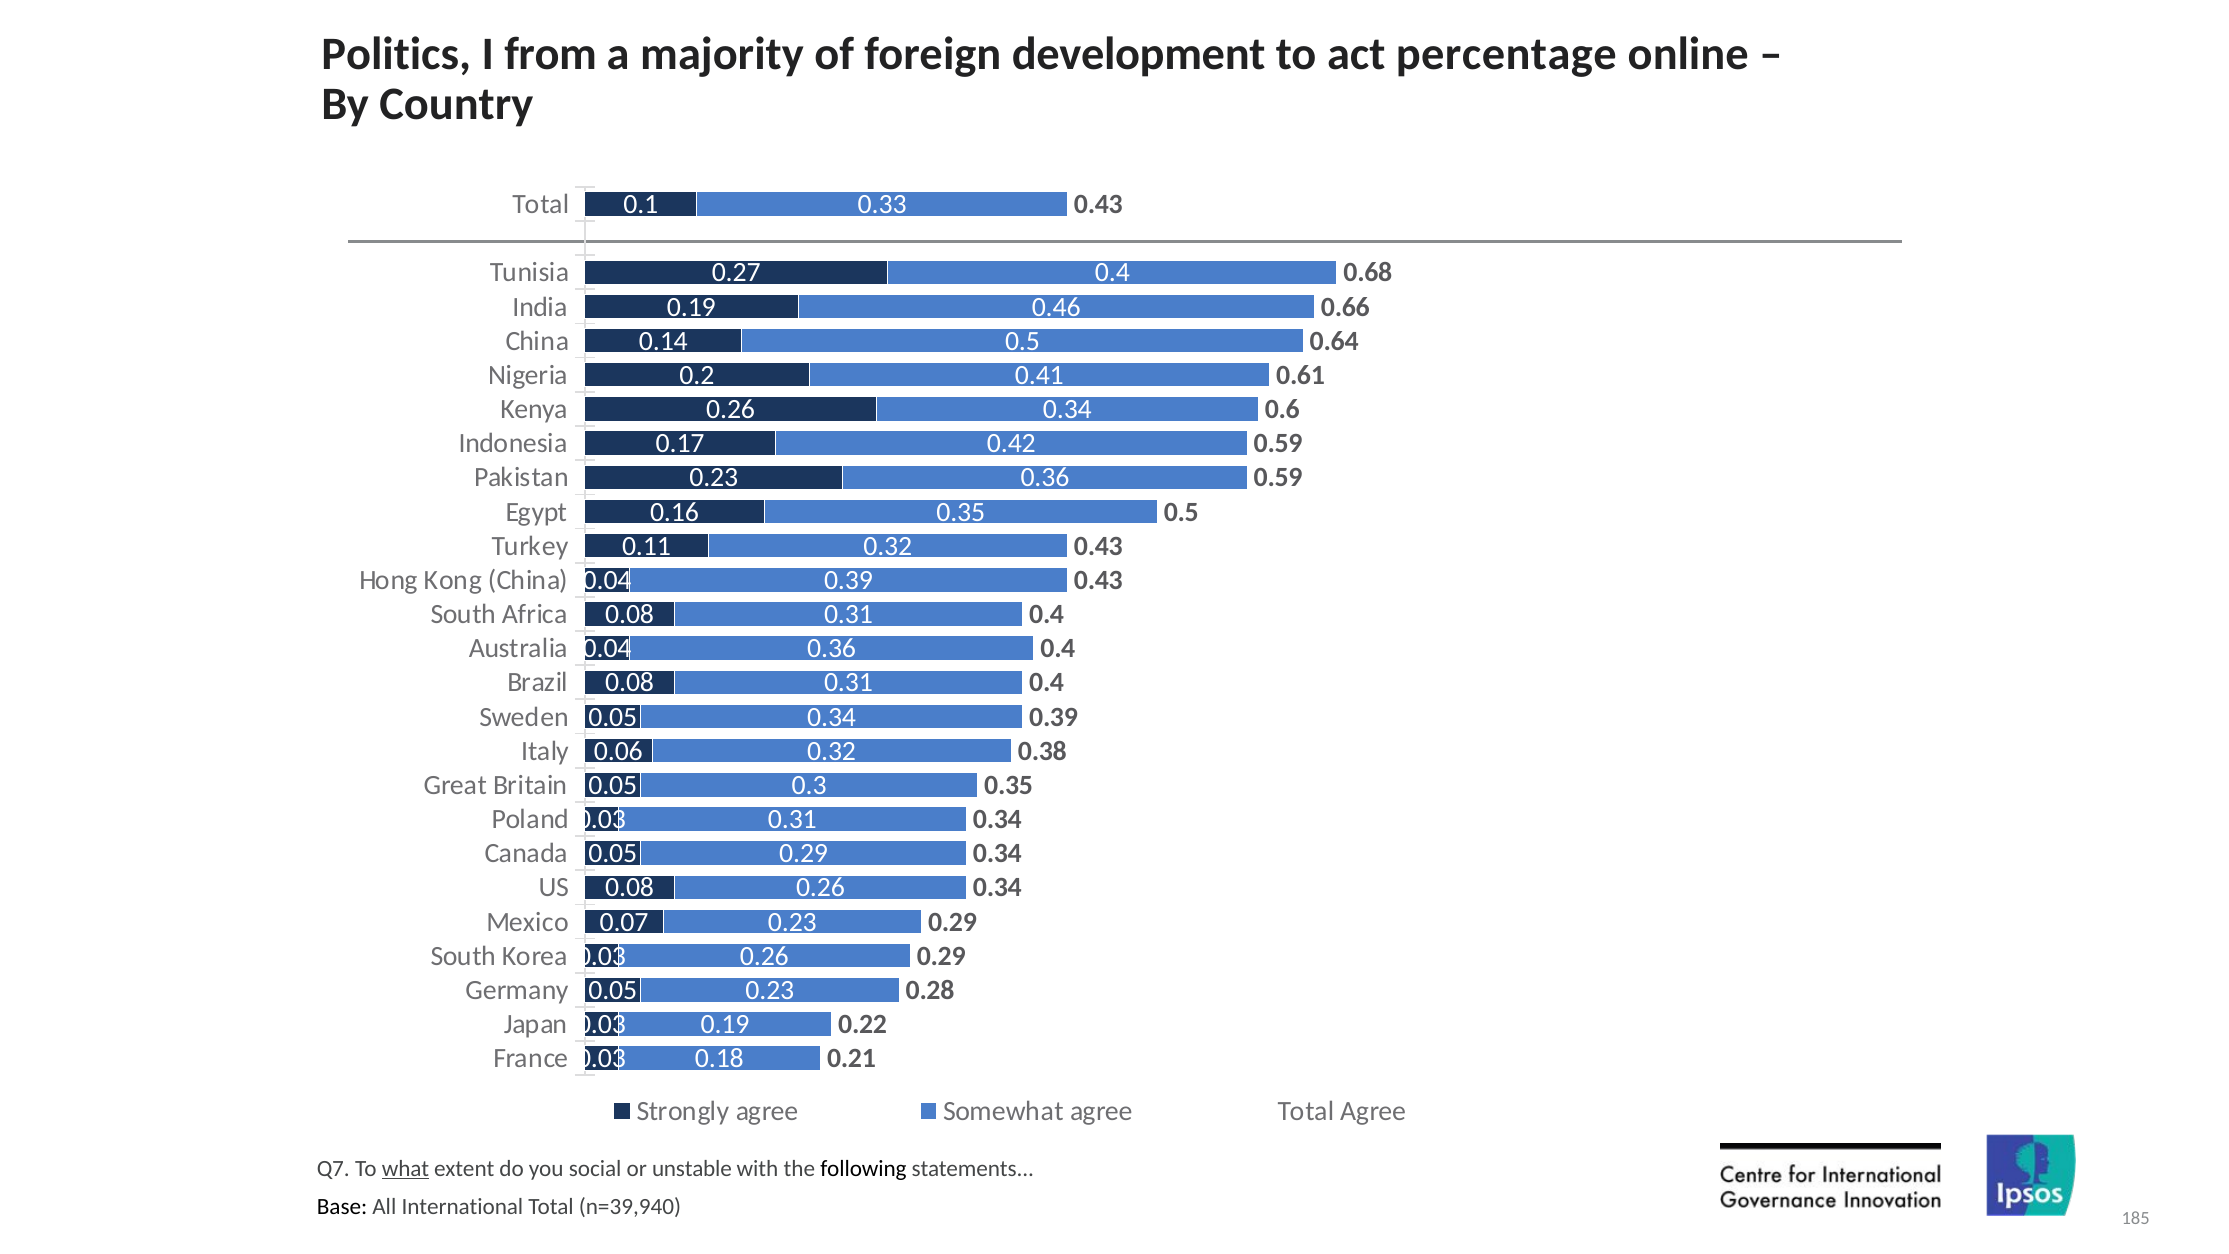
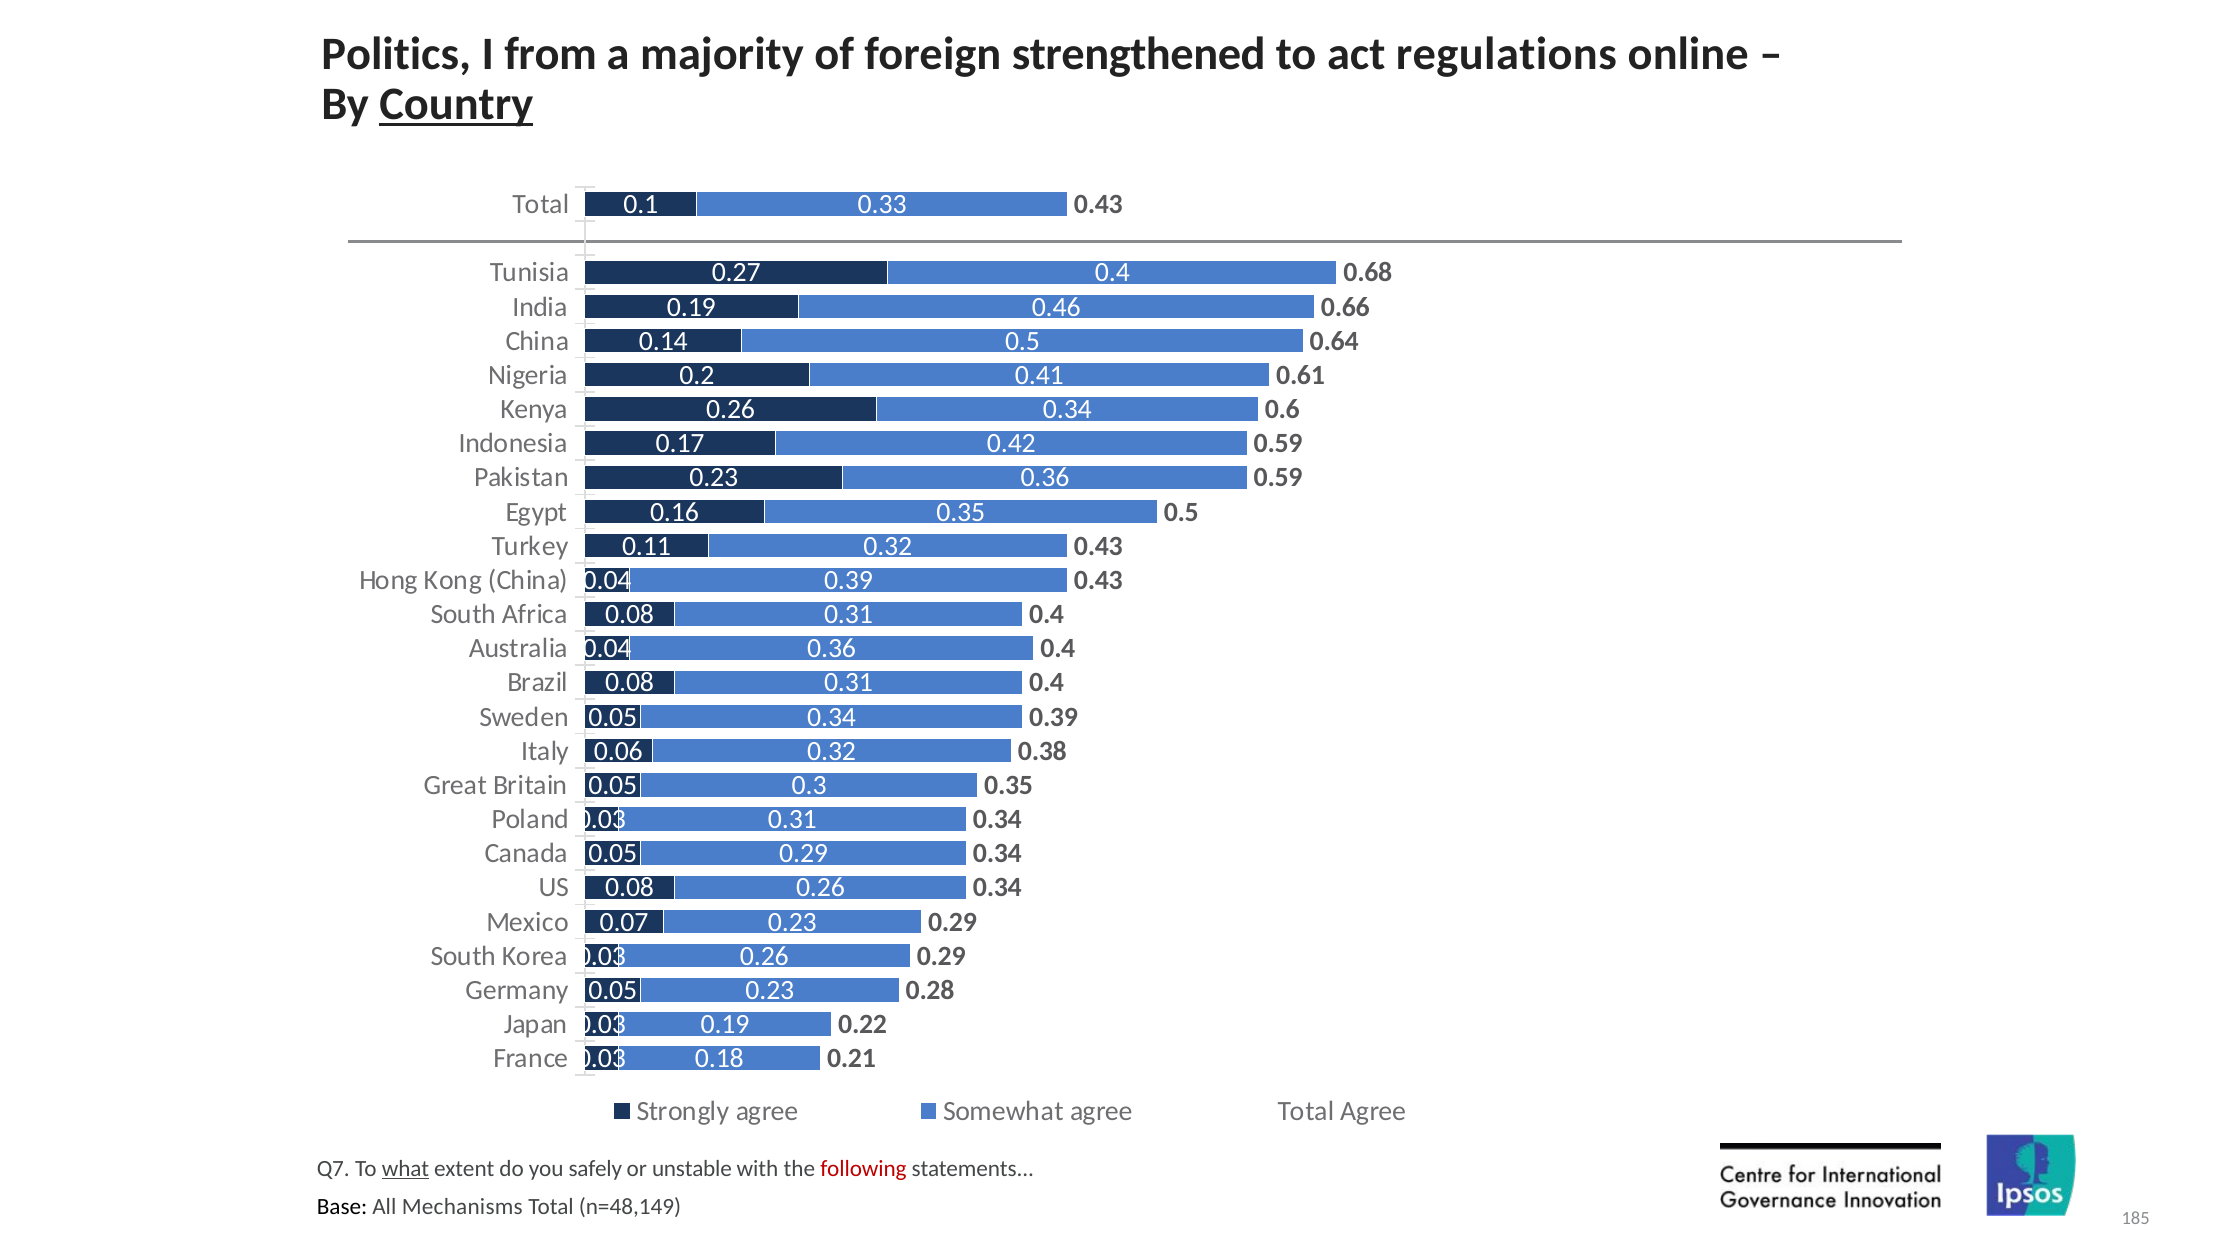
development: development -> strengthened
percentage: percentage -> regulations
Country underline: none -> present
social: social -> safely
following colour: black -> red
International: International -> Mechanisms
n=39,940: n=39,940 -> n=48,149
